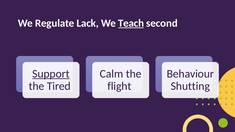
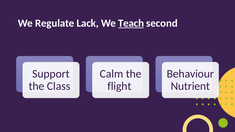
Support underline: present -> none
Tired: Tired -> Class
Shutting: Shutting -> Nutrient
